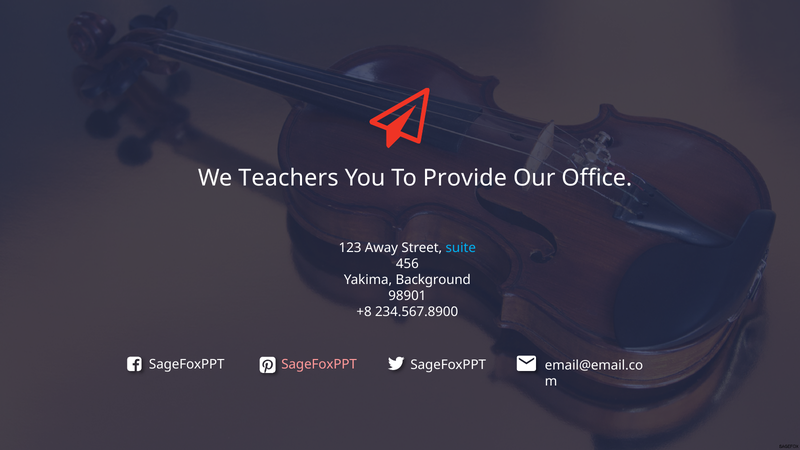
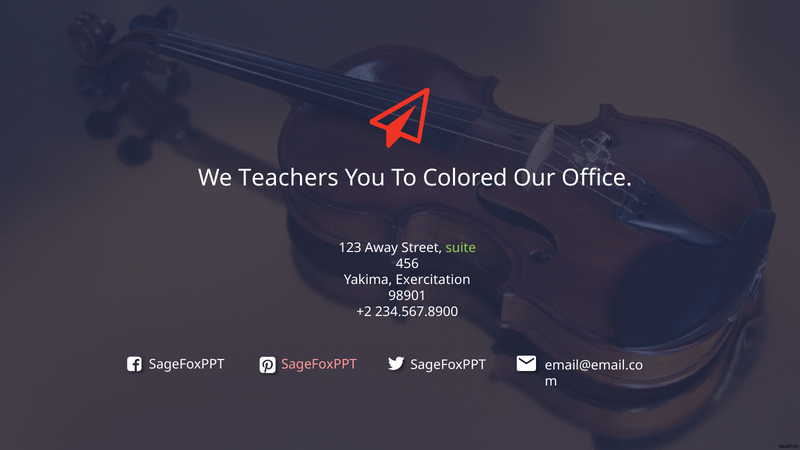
Provide: Provide -> Colored
suite colour: light blue -> light green
Background: Background -> Exercitation
+8: +8 -> +2
